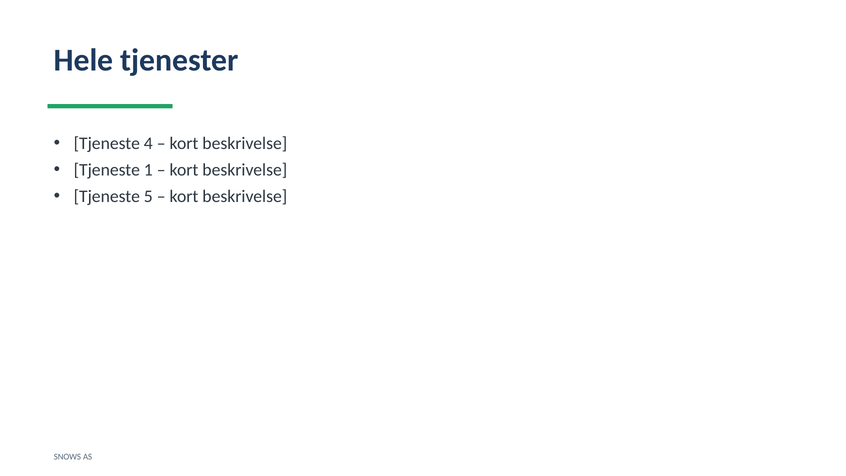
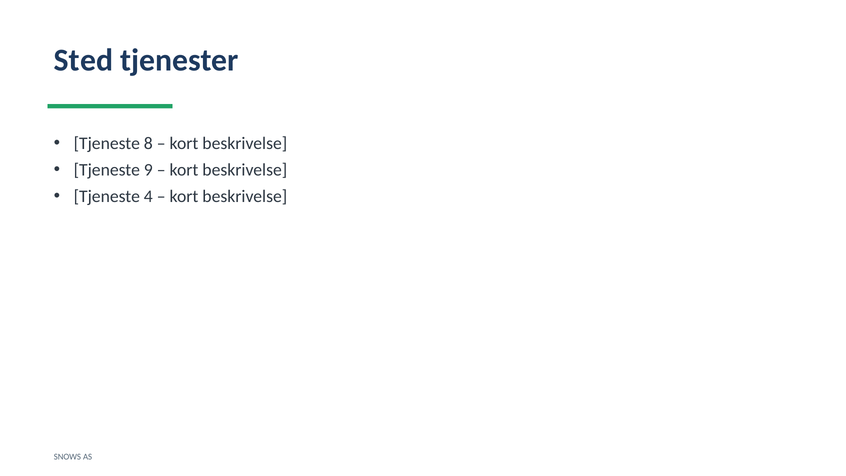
Hele: Hele -> Sted
4: 4 -> 8
1: 1 -> 9
5: 5 -> 4
